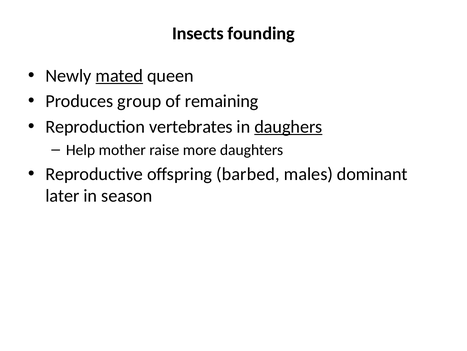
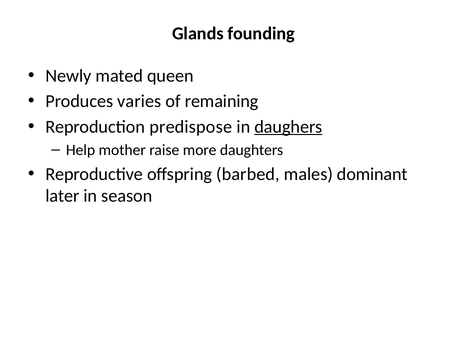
Insects: Insects -> Glands
mated underline: present -> none
group: group -> varies
vertebrates: vertebrates -> predispose
